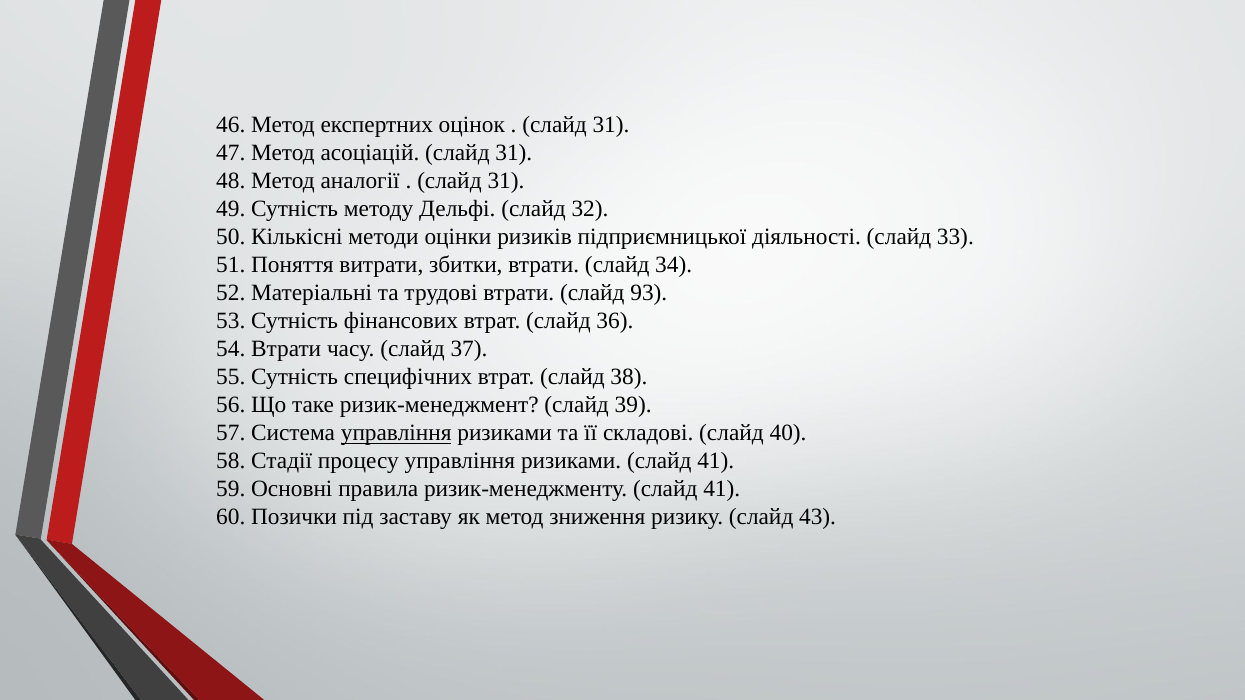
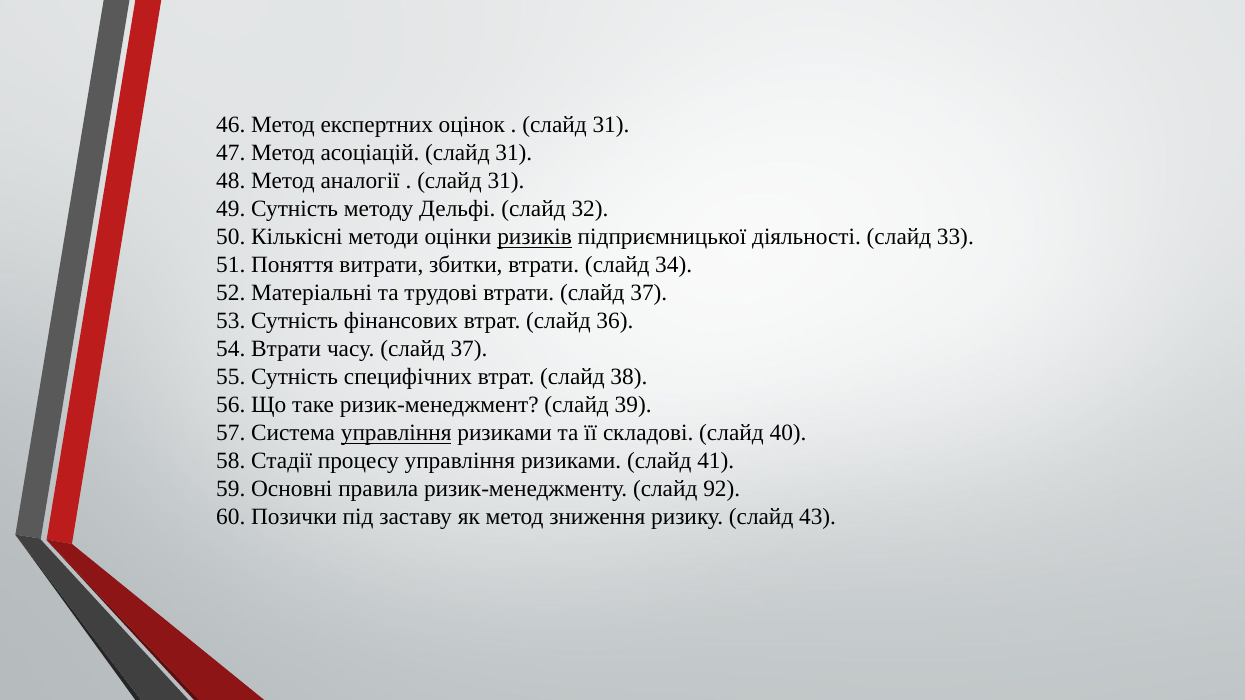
ризиків underline: none -> present
втрати слайд 93: 93 -> 37
ризик-менеджменту слайд 41: 41 -> 92
